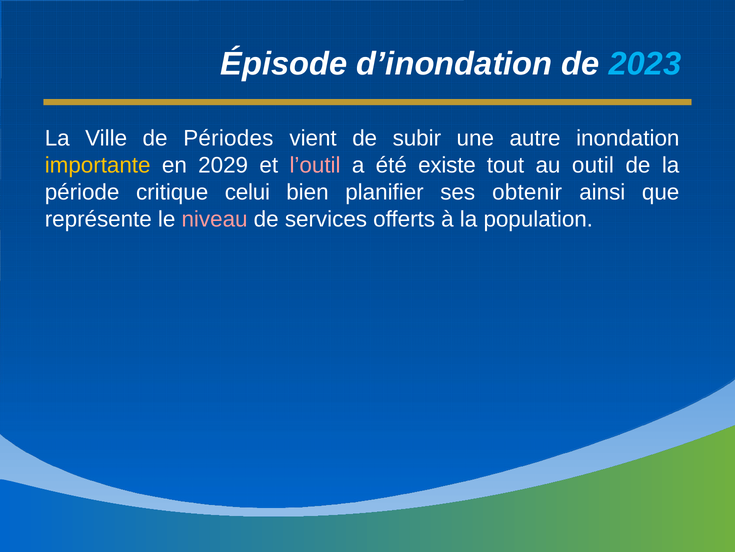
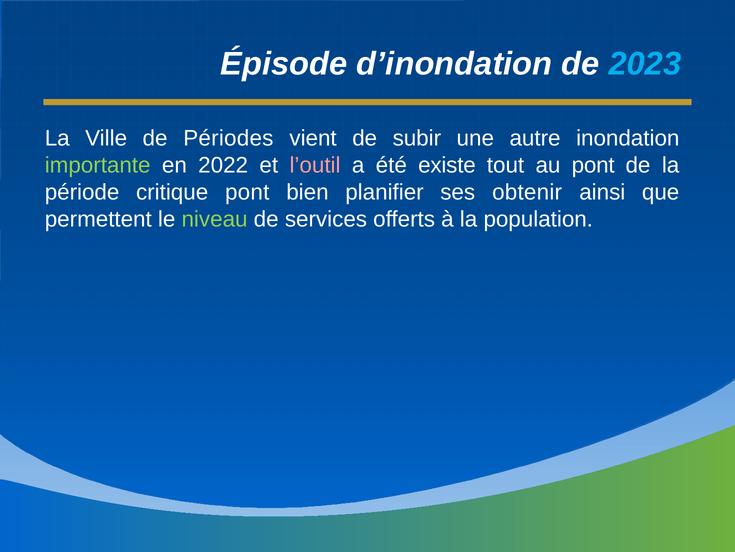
importante colour: yellow -> light green
2029: 2029 -> 2022
au outil: outil -> pont
critique celui: celui -> pont
représente: représente -> permettent
niveau colour: pink -> light green
